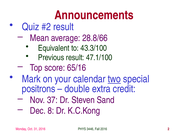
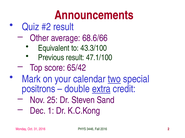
Mean: Mean -> Other
28.8/66: 28.8/66 -> 68.6/66
65/16: 65/16 -> 65/42
extra underline: none -> present
37: 37 -> 25
8: 8 -> 1
